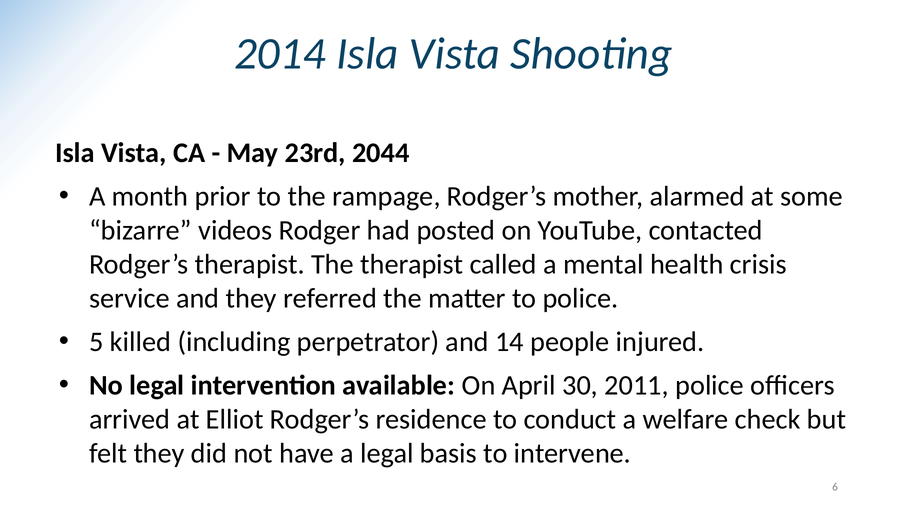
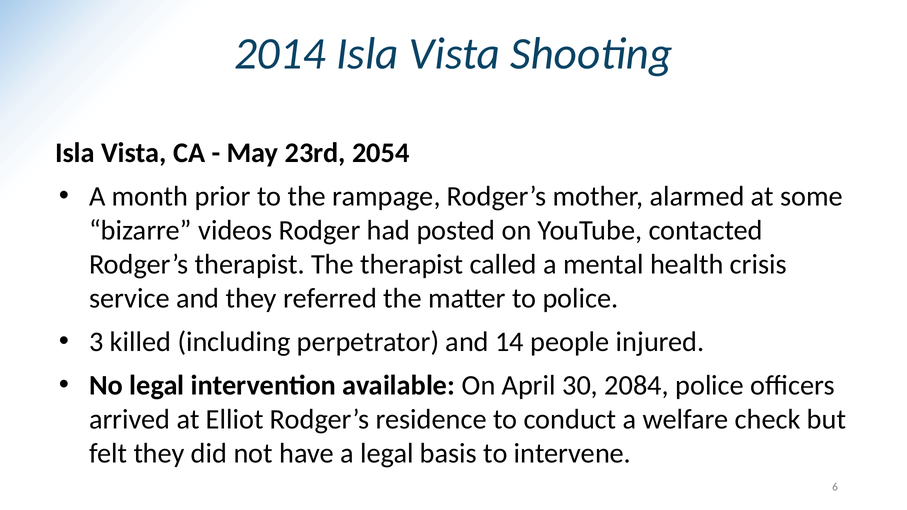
2044: 2044 -> 2054
5: 5 -> 3
2011: 2011 -> 2084
